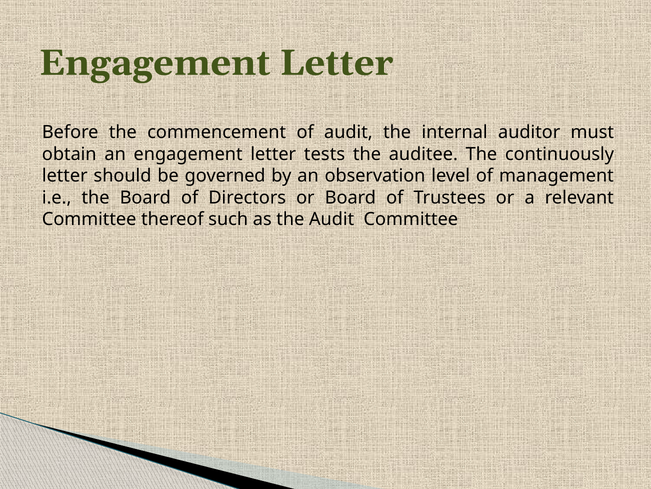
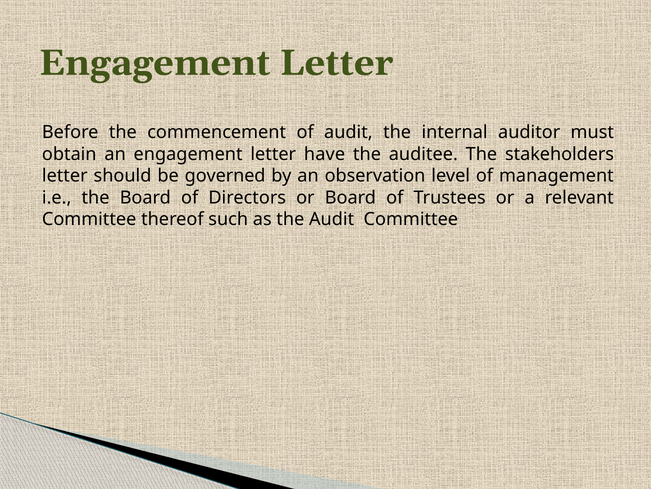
tests: tests -> have
continuously: continuously -> stakeholders
